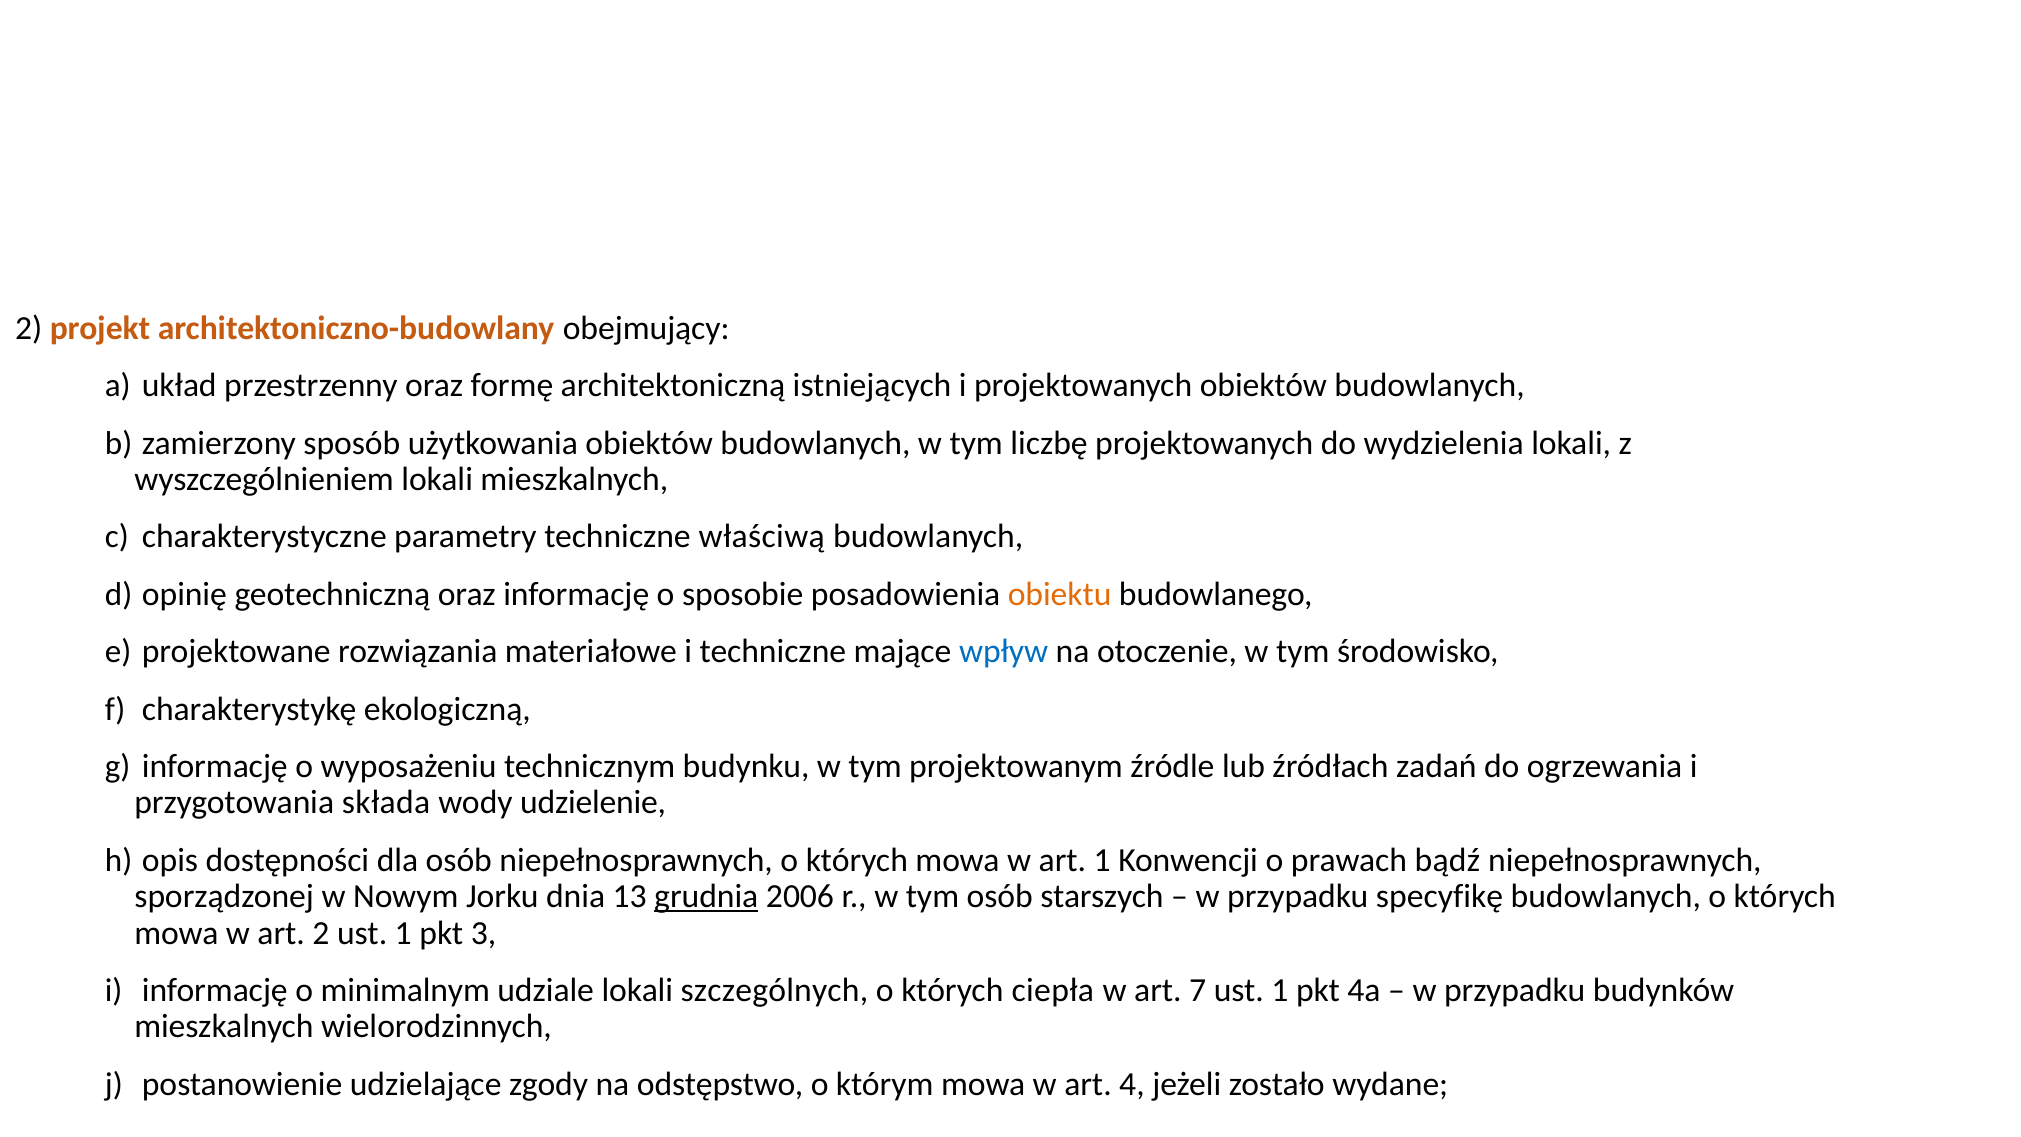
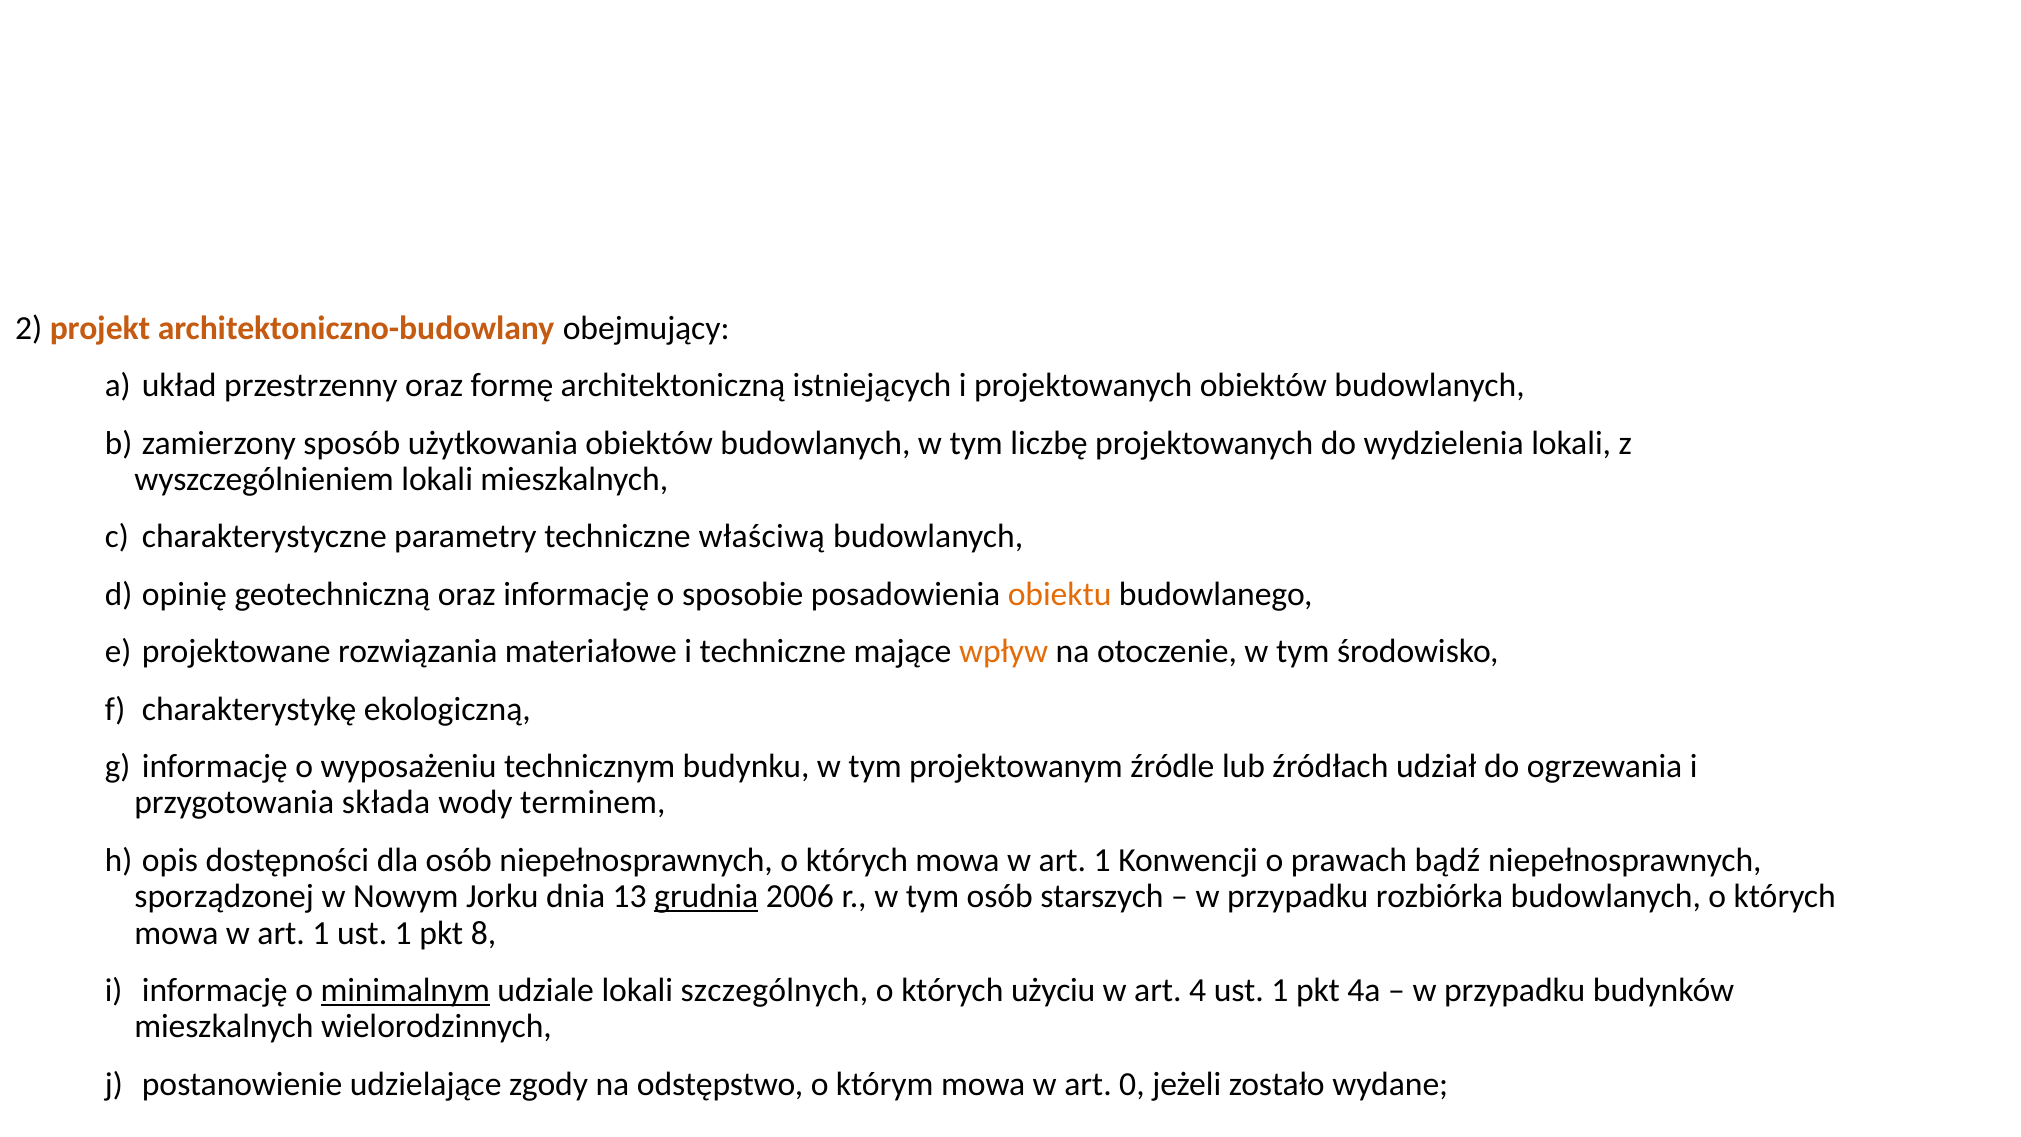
wpływ colour: blue -> orange
zadań: zadań -> udział
udzielenie: udzielenie -> terminem
specyfikę: specyfikę -> rozbiórka
2 at (321, 933): 2 -> 1
3: 3 -> 8
minimalnym underline: none -> present
ciepła: ciepła -> użyciu
7: 7 -> 4
4: 4 -> 0
